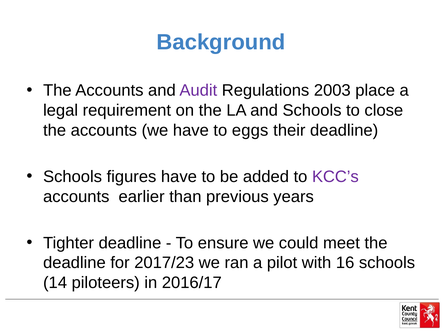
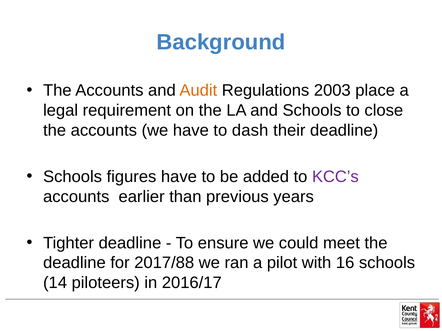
Audit colour: purple -> orange
eggs: eggs -> dash
2017/23: 2017/23 -> 2017/88
